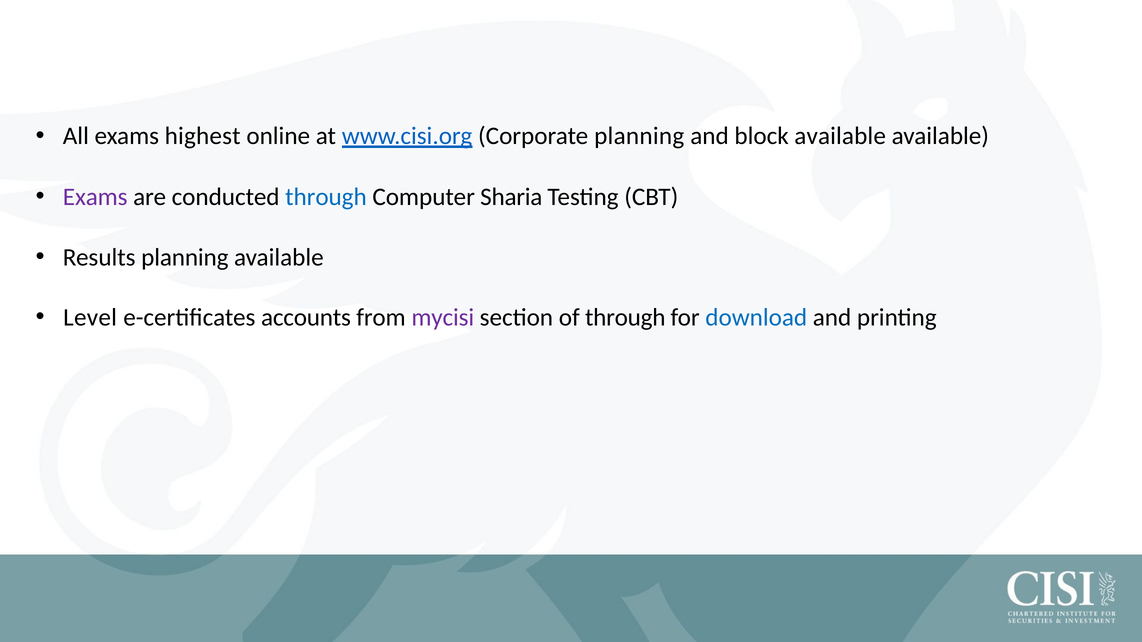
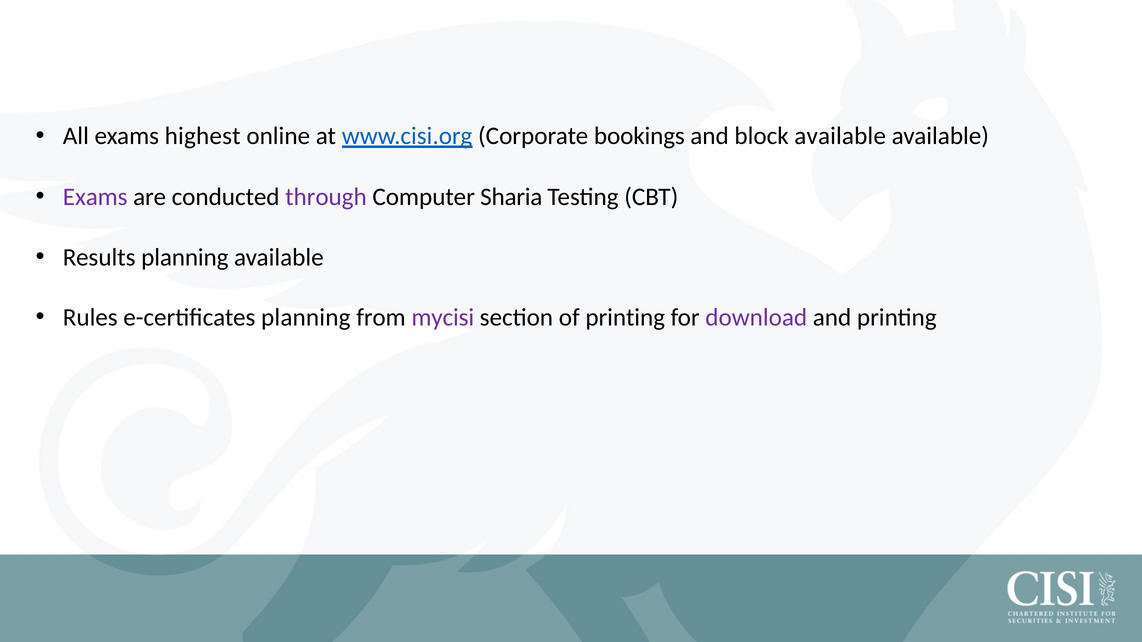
Corporate planning: planning -> bookings
through at (326, 197) colour: blue -> purple
Level: Level -> Rules
e-certificates accounts: accounts -> planning
of through: through -> printing
download colour: blue -> purple
